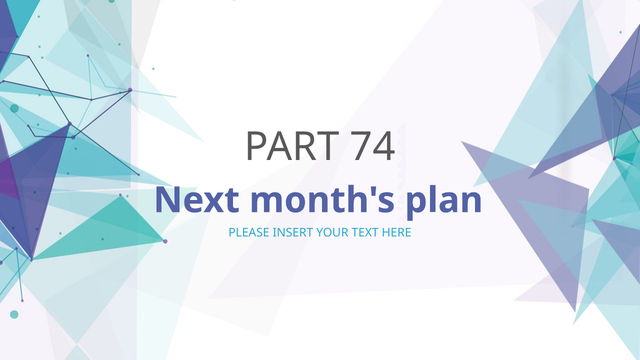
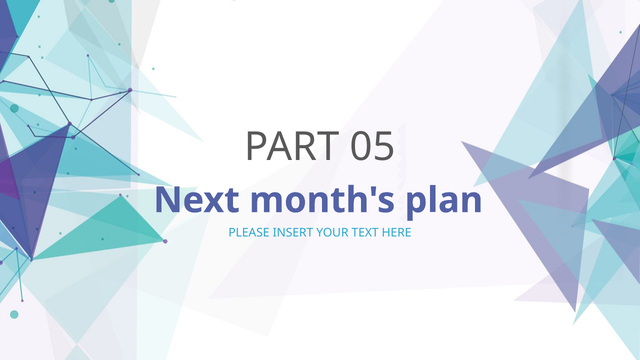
74: 74 -> 05
